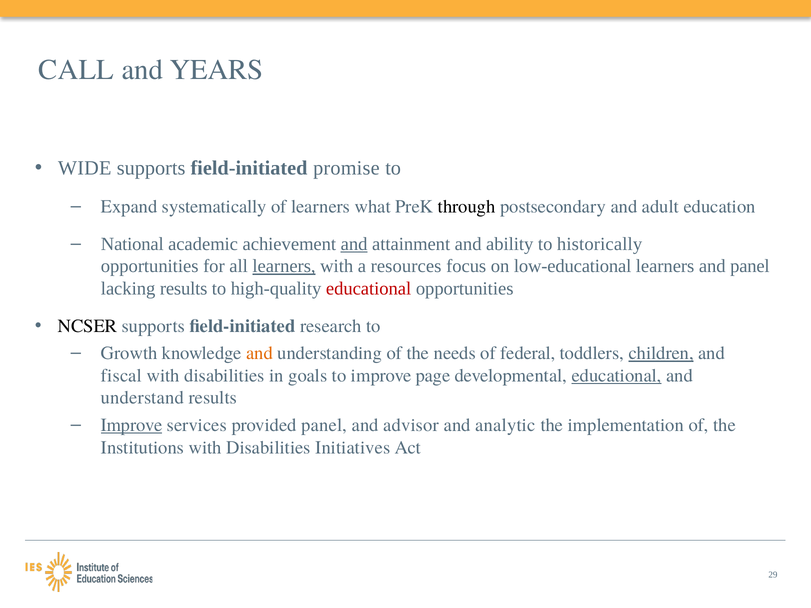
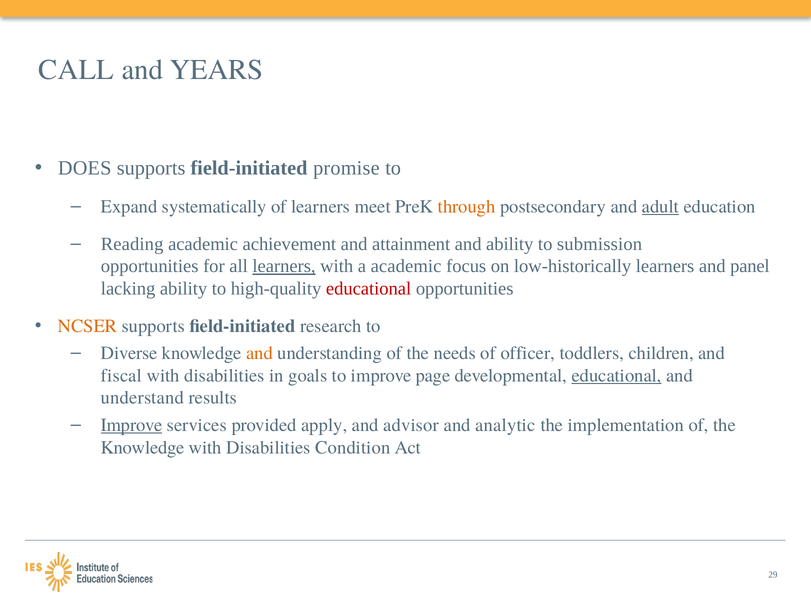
WIDE: WIDE -> DOES
what: what -> meet
through colour: black -> orange
adult underline: none -> present
National: National -> Reading
and at (354, 244) underline: present -> none
historically: historically -> submission
a resources: resources -> academic
low-educational: low-educational -> low-historically
lacking results: results -> ability
NCSER colour: black -> orange
Growth: Growth -> Diverse
federal: federal -> officer
children underline: present -> none
provided panel: panel -> apply
Institutions at (143, 448): Institutions -> Knowledge
Initiatives: Initiatives -> Condition
